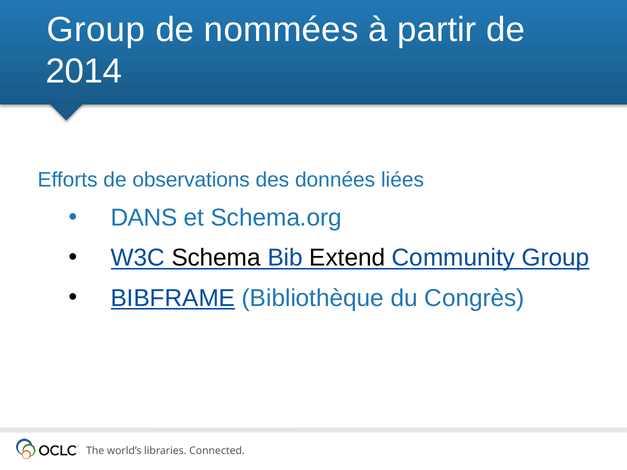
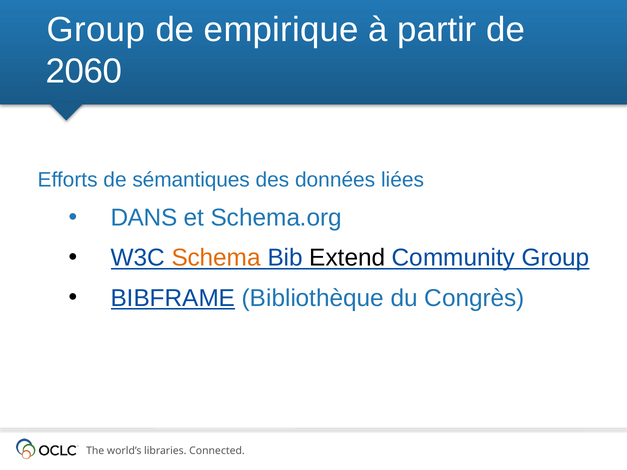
nommées: nommées -> empirique
2014: 2014 -> 2060
observations: observations -> sémantiques
Schema colour: black -> orange
